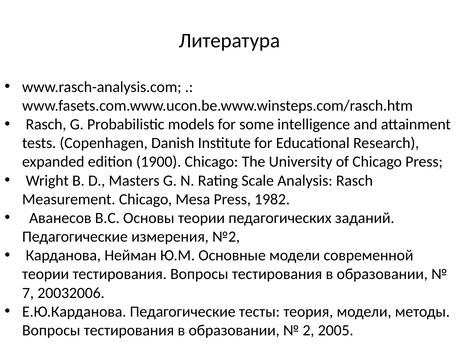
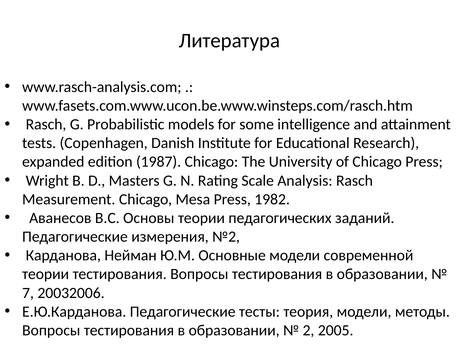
1900: 1900 -> 1987
